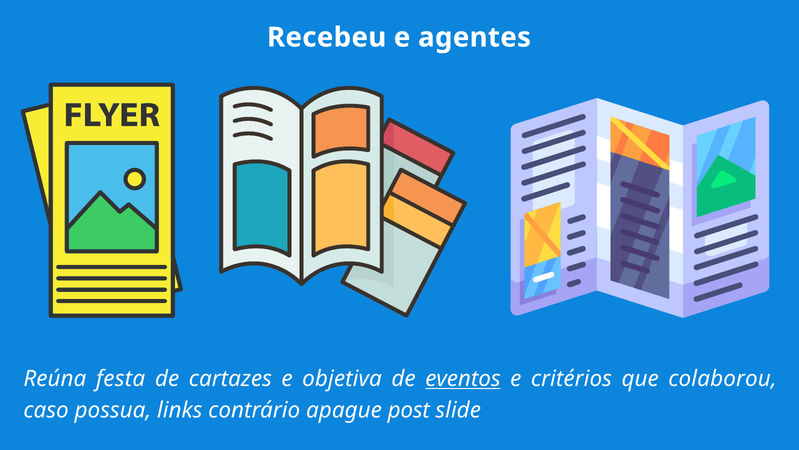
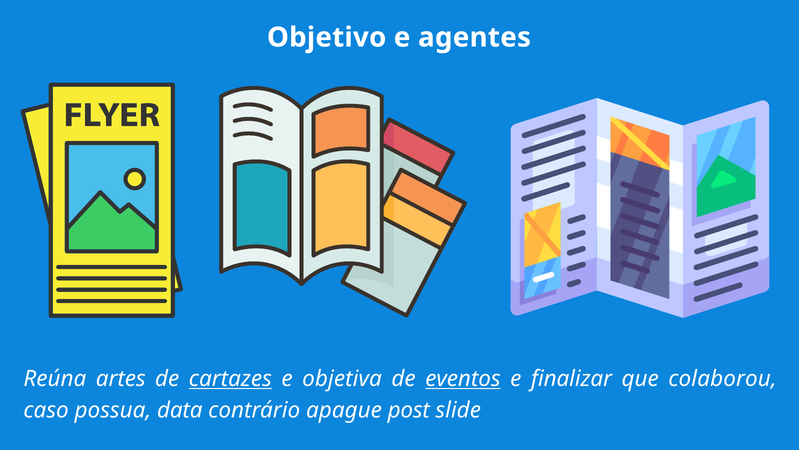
Recebeu: Recebeu -> Objetivo
festa: festa -> artes
cartazes underline: none -> present
critérios: critérios -> finalizar
links: links -> data
